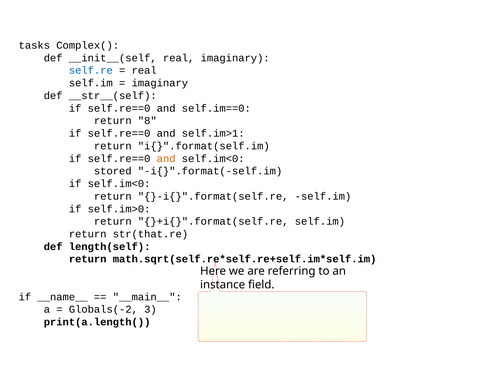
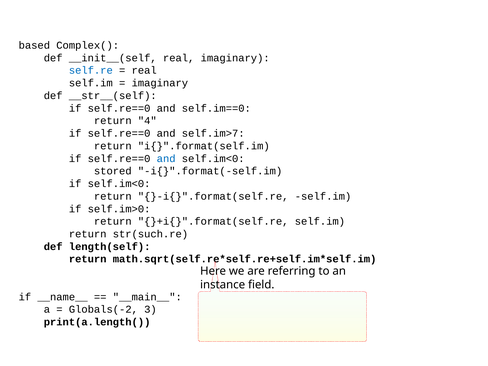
tasks: tasks -> based
8: 8 -> 4
self.im>1: self.im>1 -> self.im>7
and at (166, 159) colour: orange -> blue
str(that.re: str(that.re -> str(such.re
